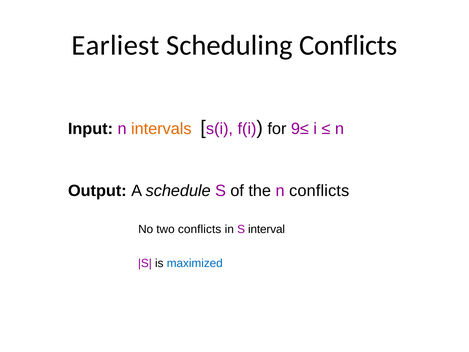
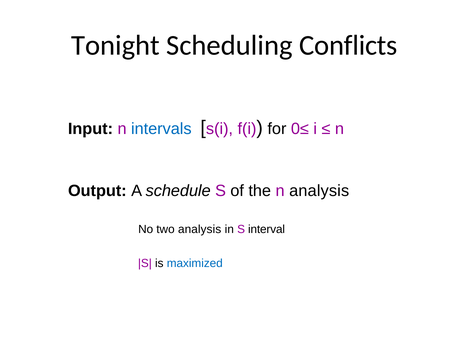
Earliest: Earliest -> Tonight
intervals colour: orange -> blue
9≤: 9≤ -> 0≤
n conflicts: conflicts -> analysis
two conflicts: conflicts -> analysis
